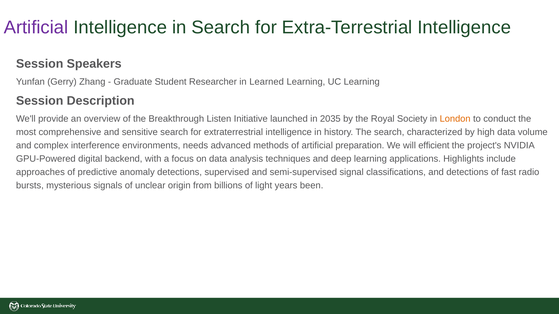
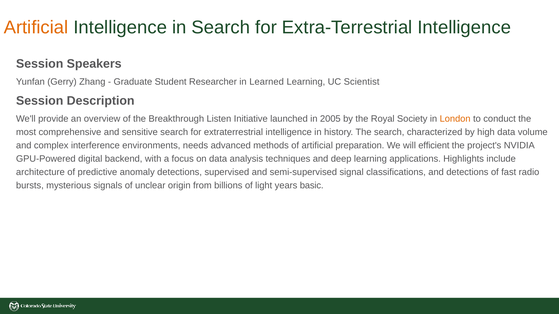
Artificial at (36, 28) colour: purple -> orange
UC Learning: Learning -> Scientist
2035: 2035 -> 2005
approaches: approaches -> architecture
been: been -> basic
